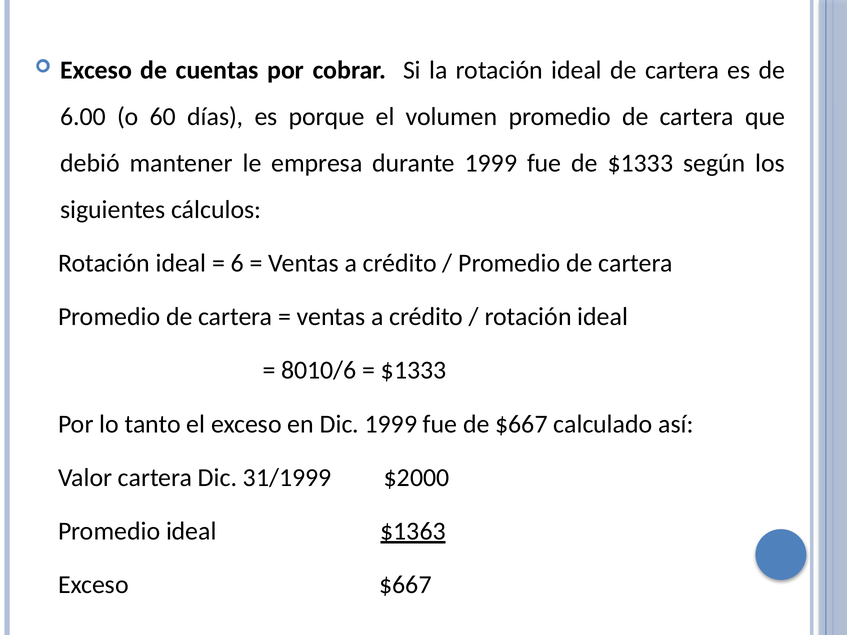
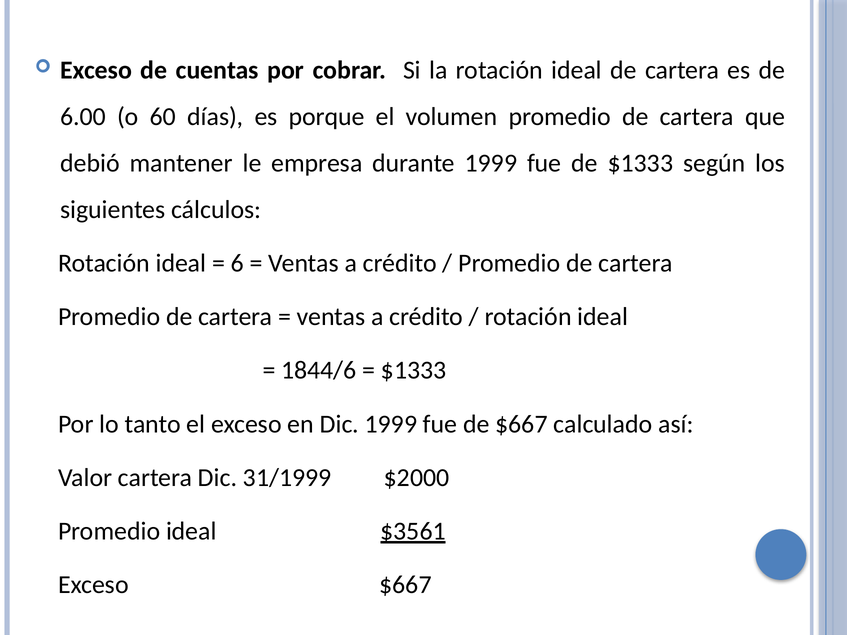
8010/6: 8010/6 -> 1844/6
$1363: $1363 -> $3561
